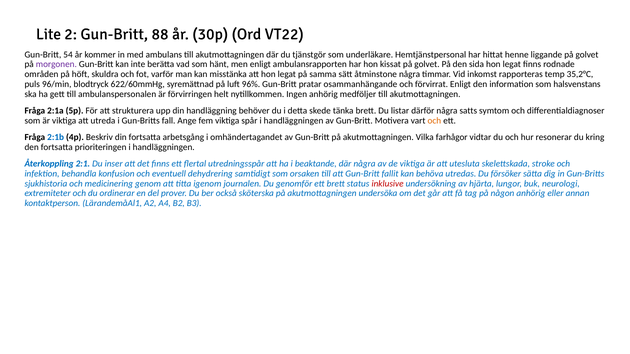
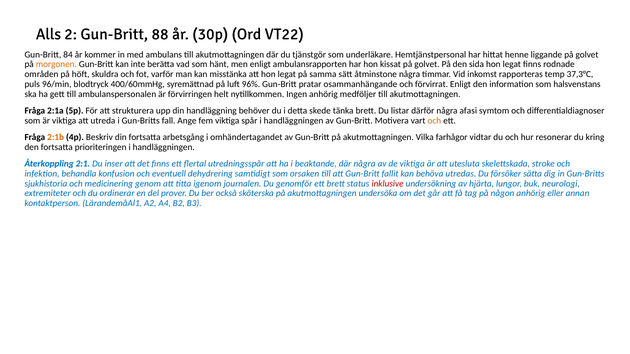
Lite: Lite -> Alls
54: 54 -> 84
morgonen colour: purple -> orange
35,2°C: 35,2°C -> 37,3°C
622/60mmHg: 622/60mmHg -> 400/60mmHg
satts: satts -> afasi
2:1b colour: blue -> orange
